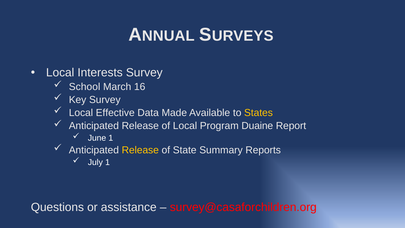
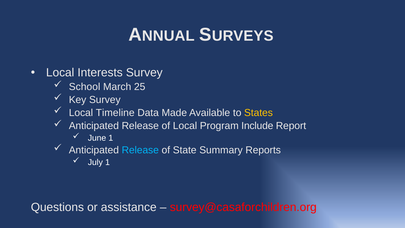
16: 16 -> 25
Effective: Effective -> Timeline
Duaine: Duaine -> Include
Release at (140, 150) colour: yellow -> light blue
